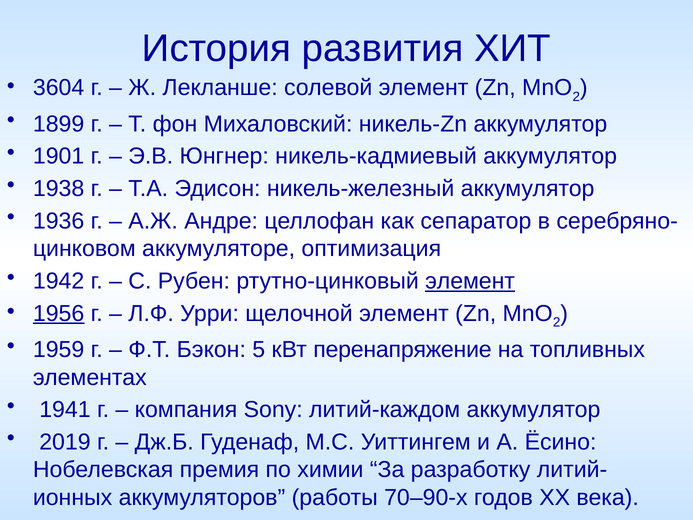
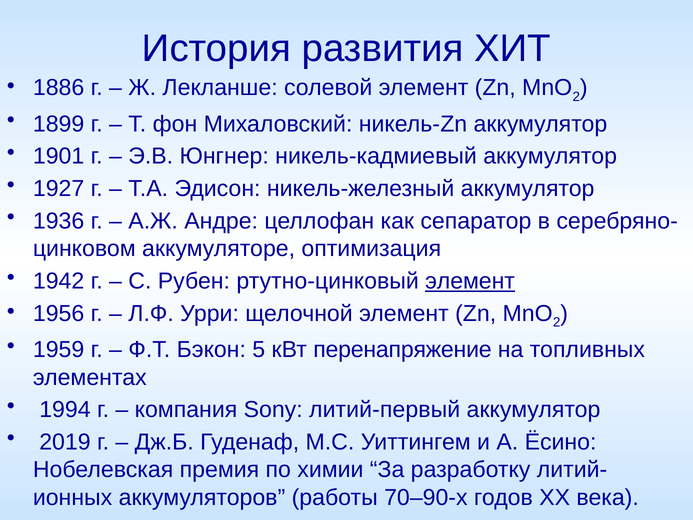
3604: 3604 -> 1886
1938: 1938 -> 1927
1956 underline: present -> none
1941: 1941 -> 1994
литий-каждом: литий-каждом -> литий-первый
